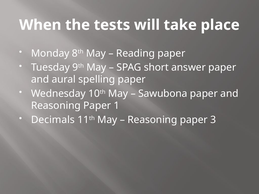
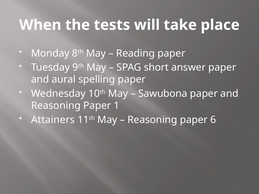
Decimals: Decimals -> Attainers
3: 3 -> 6
